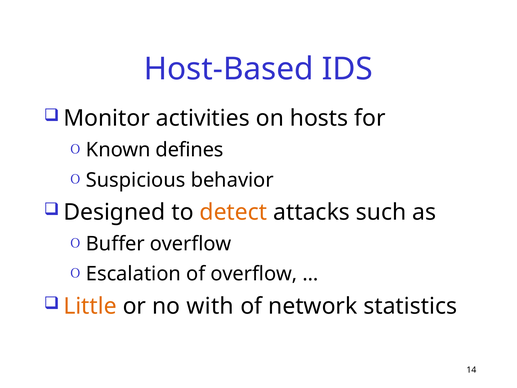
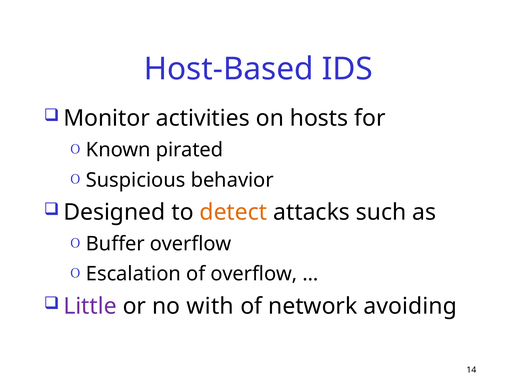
defines: defines -> pirated
Little colour: orange -> purple
statistics: statistics -> avoiding
